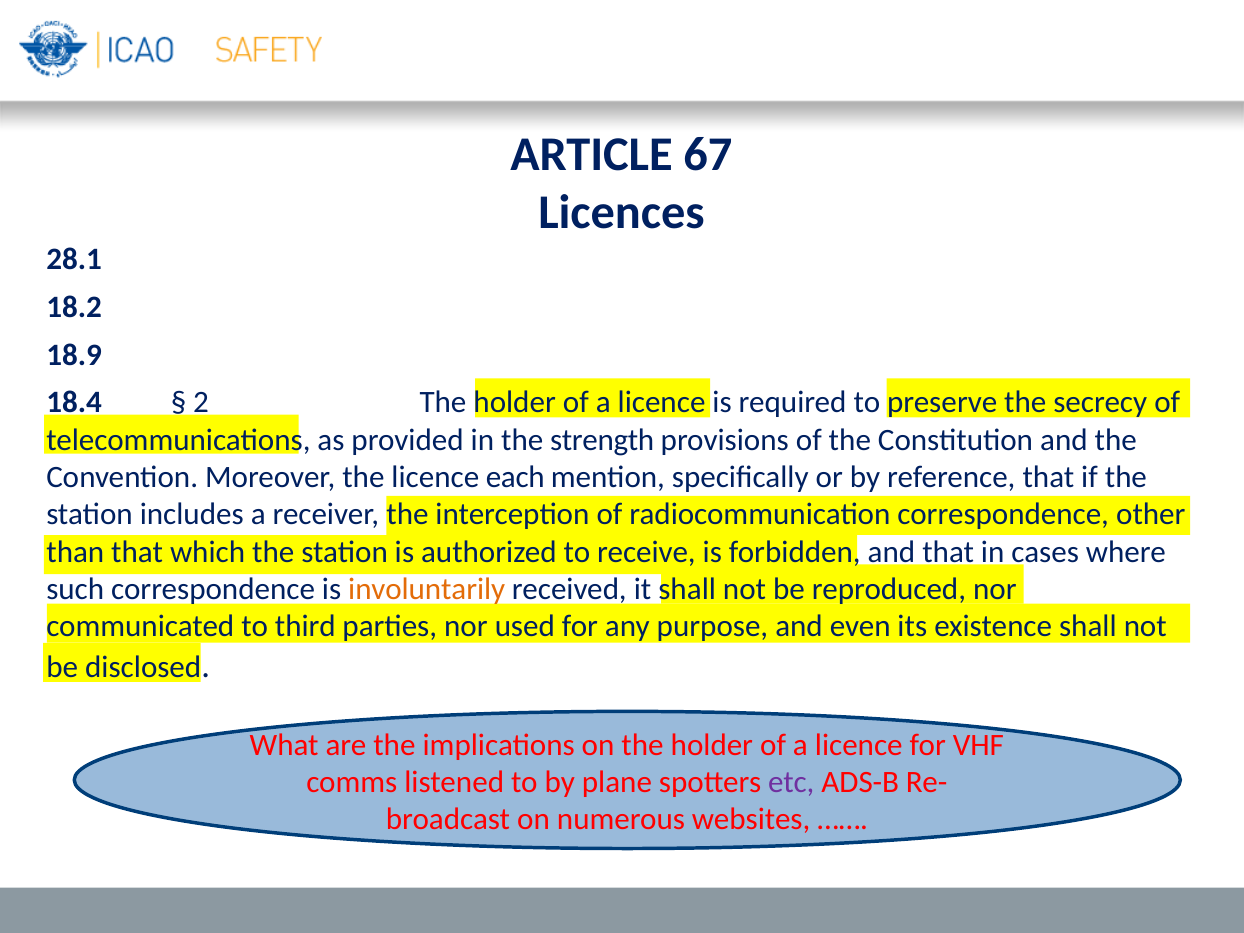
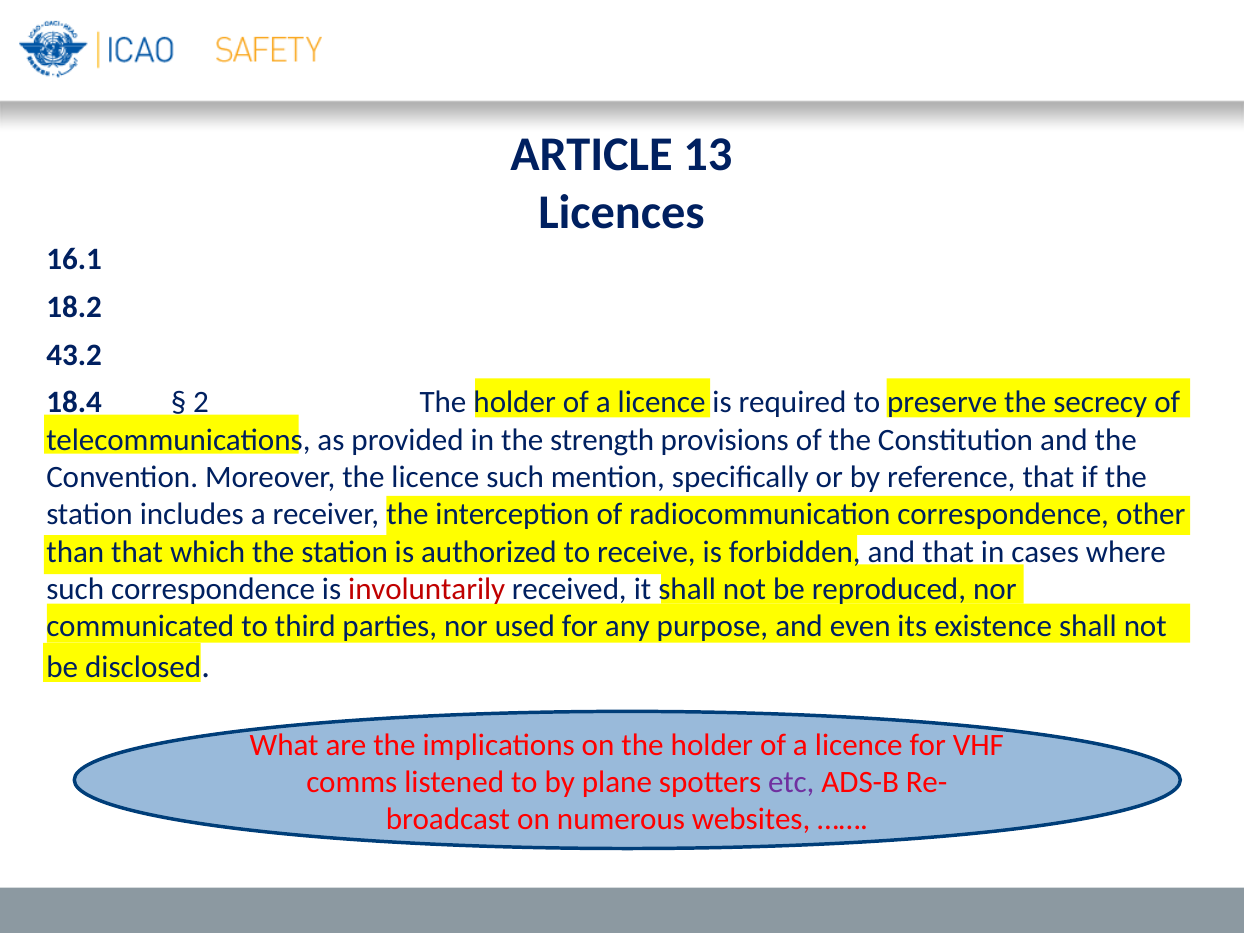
67: 67 -> 13
28.1: 28.1 -> 16.1
18.9: 18.9 -> 43.2
licence each: each -> such
involuntarily colour: orange -> red
